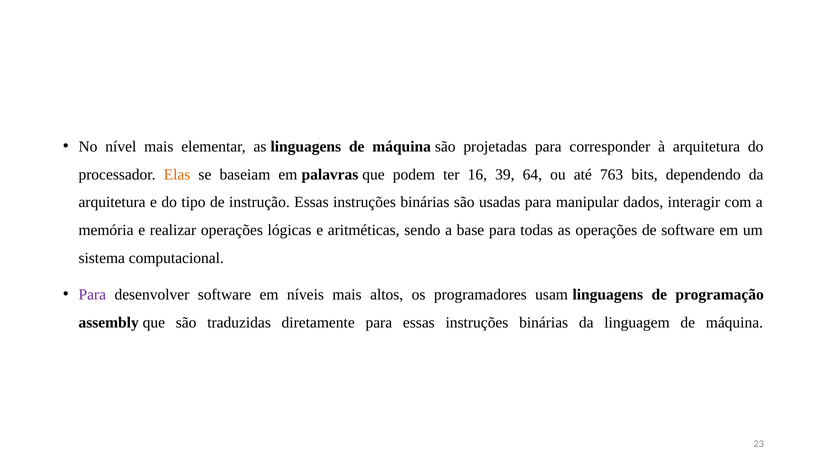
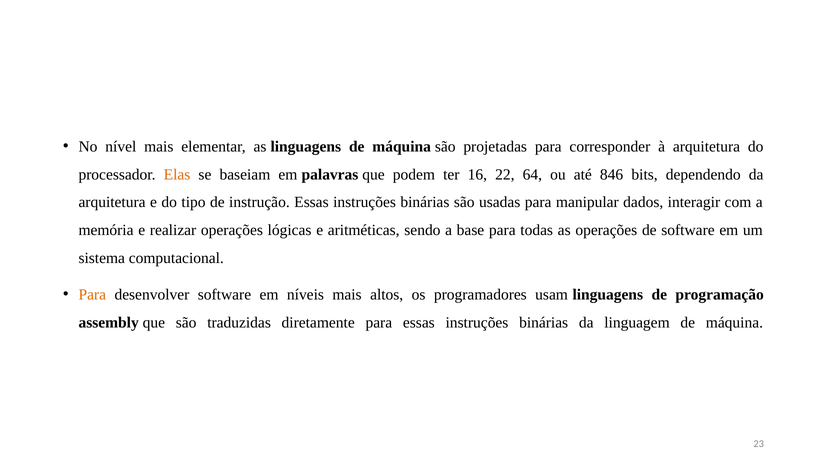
39: 39 -> 22
763: 763 -> 846
Para at (92, 295) colour: purple -> orange
